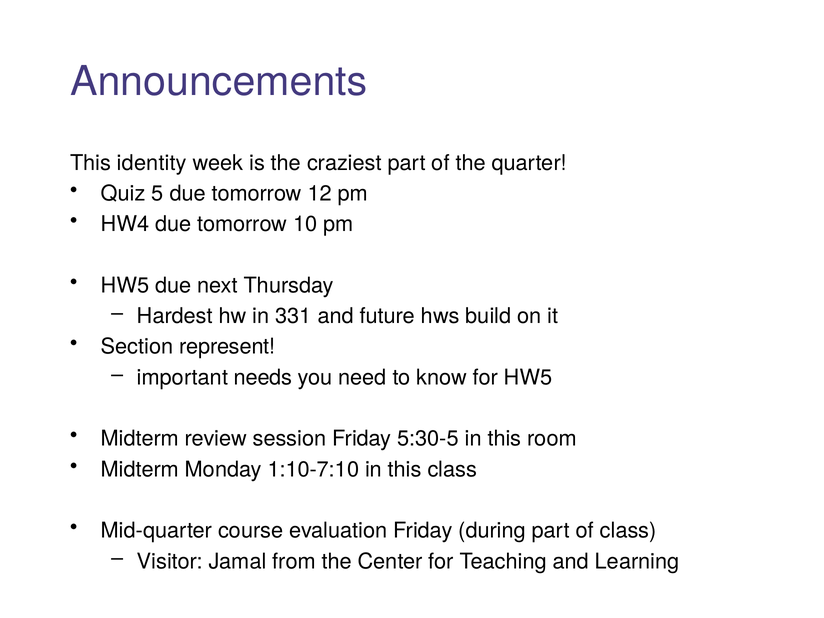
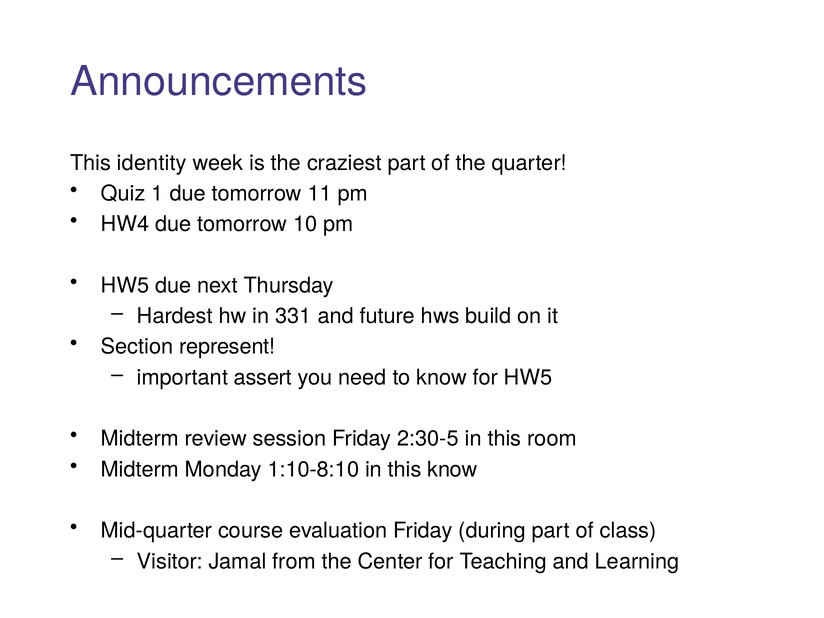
5: 5 -> 1
12: 12 -> 11
needs: needs -> assert
5:30-5: 5:30-5 -> 2:30-5
1:10-7:10: 1:10-7:10 -> 1:10-8:10
this class: class -> know
